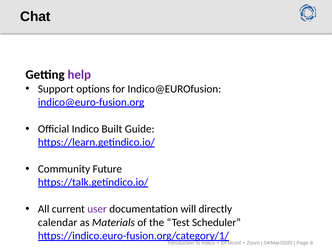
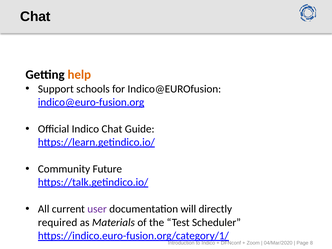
help colour: purple -> orange
options: options -> schools
Indico Built: Built -> Chat
calendar: calendar -> required
